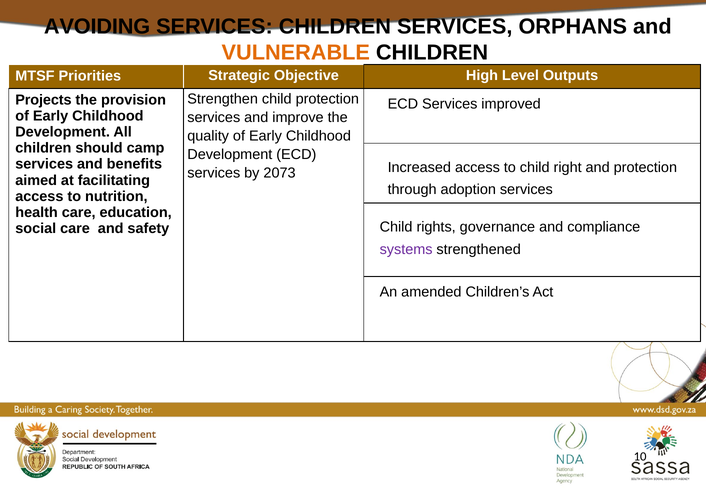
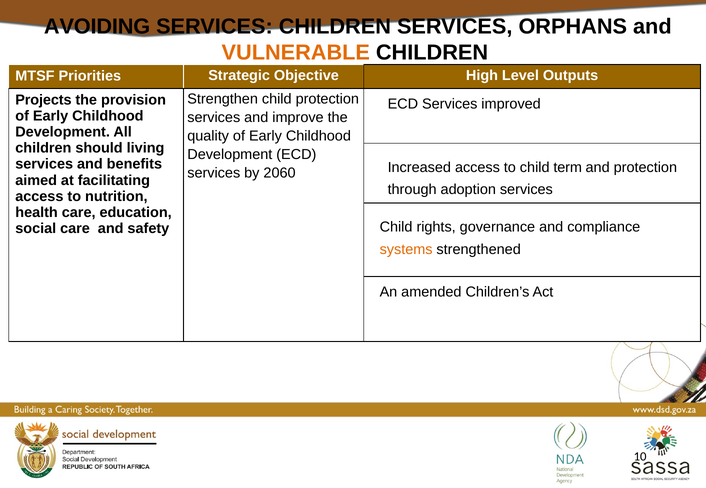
camp: camp -> living
right: right -> term
2073: 2073 -> 2060
systems colour: purple -> orange
